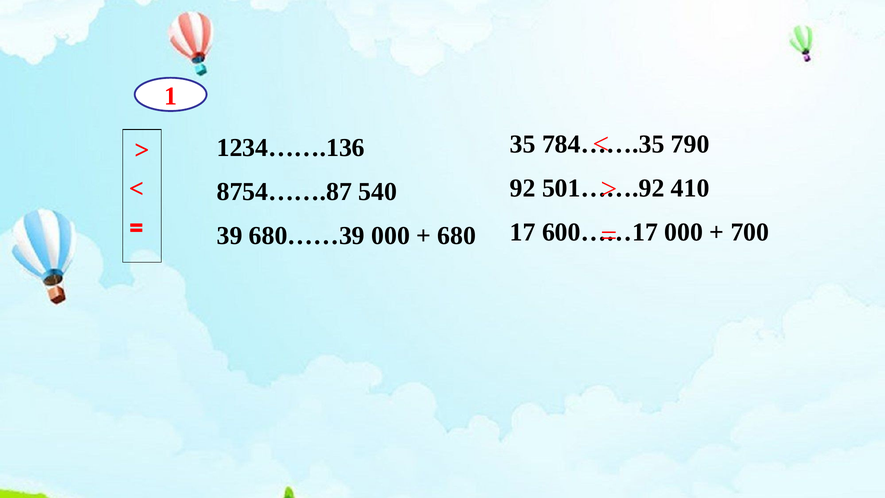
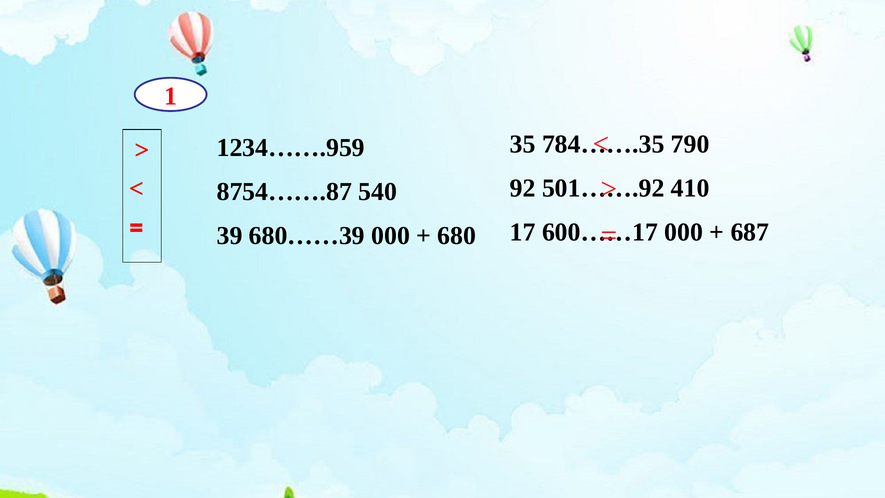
1234…….136: 1234…….136 -> 1234…….959
700: 700 -> 687
